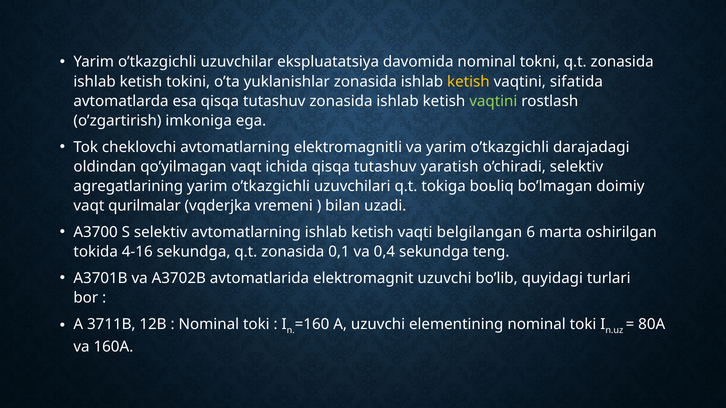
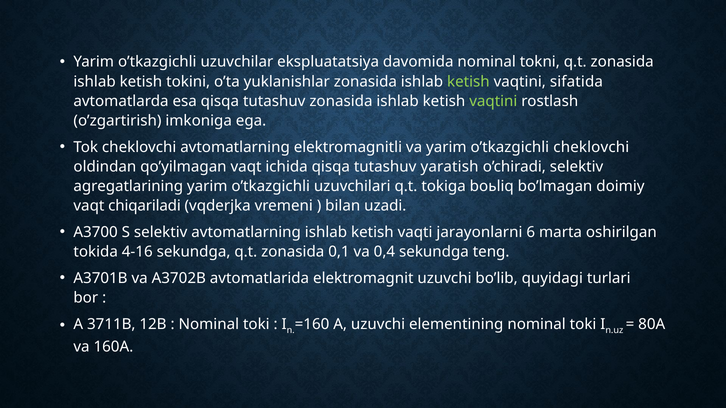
ketish at (468, 82) colour: yellow -> light green
o’tkazgichli darajadagi: darajadagi -> cheklovchi
qurilmalar: qurilmalar -> chiqariladi
belgilangan: belgilangan -> jarayonlarni
